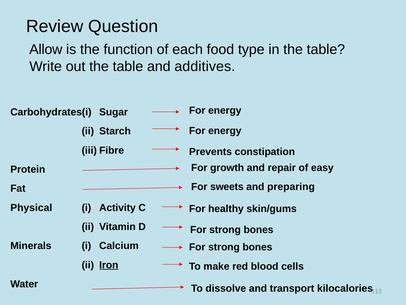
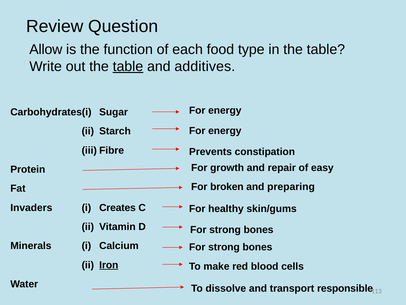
table at (128, 66) underline: none -> present
sweets: sweets -> broken
Physical: Physical -> Invaders
Activity: Activity -> Creates
kilocalories: kilocalories -> responsible
